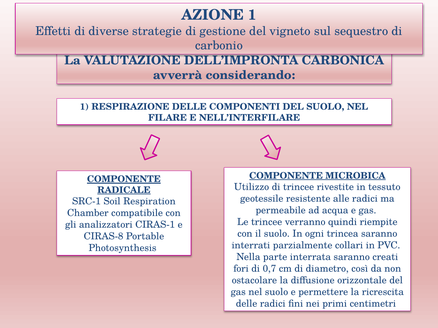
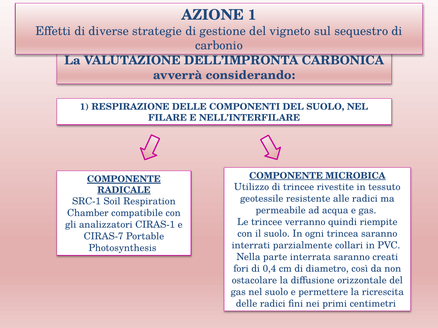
CIRAS-8: CIRAS-8 -> CIRAS-7
0,7: 0,7 -> 0,4
